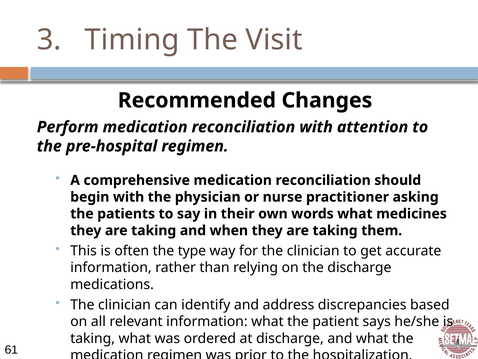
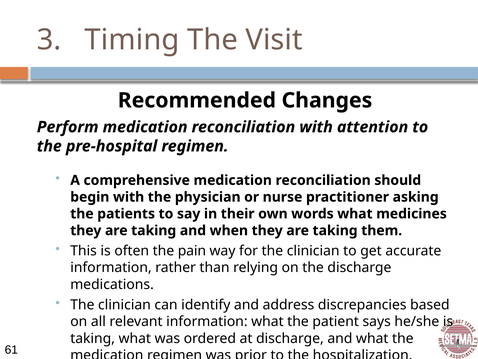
type: type -> pain
